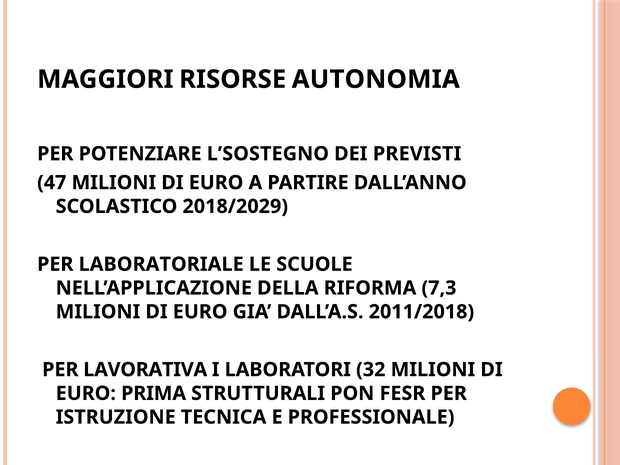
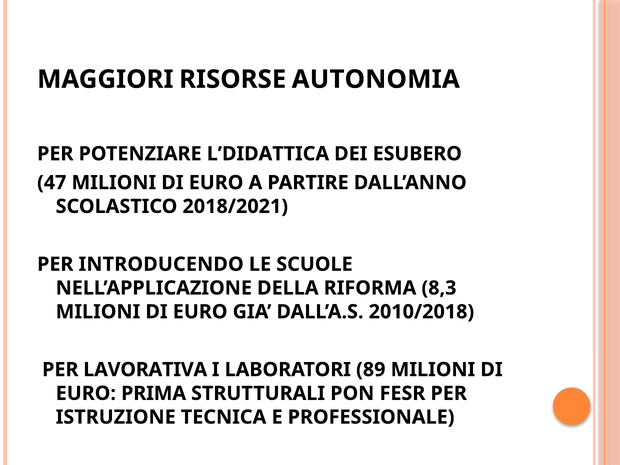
L’SOSTEGNO: L’SOSTEGNO -> L’DIDATTICA
PREVISTI: PREVISTI -> ESUBERO
2018/2029: 2018/2029 -> 2018/2021
LABORATORIALE: LABORATORIALE -> INTRODUCENDO
7,3: 7,3 -> 8,3
2011/2018: 2011/2018 -> 2010/2018
32: 32 -> 89
